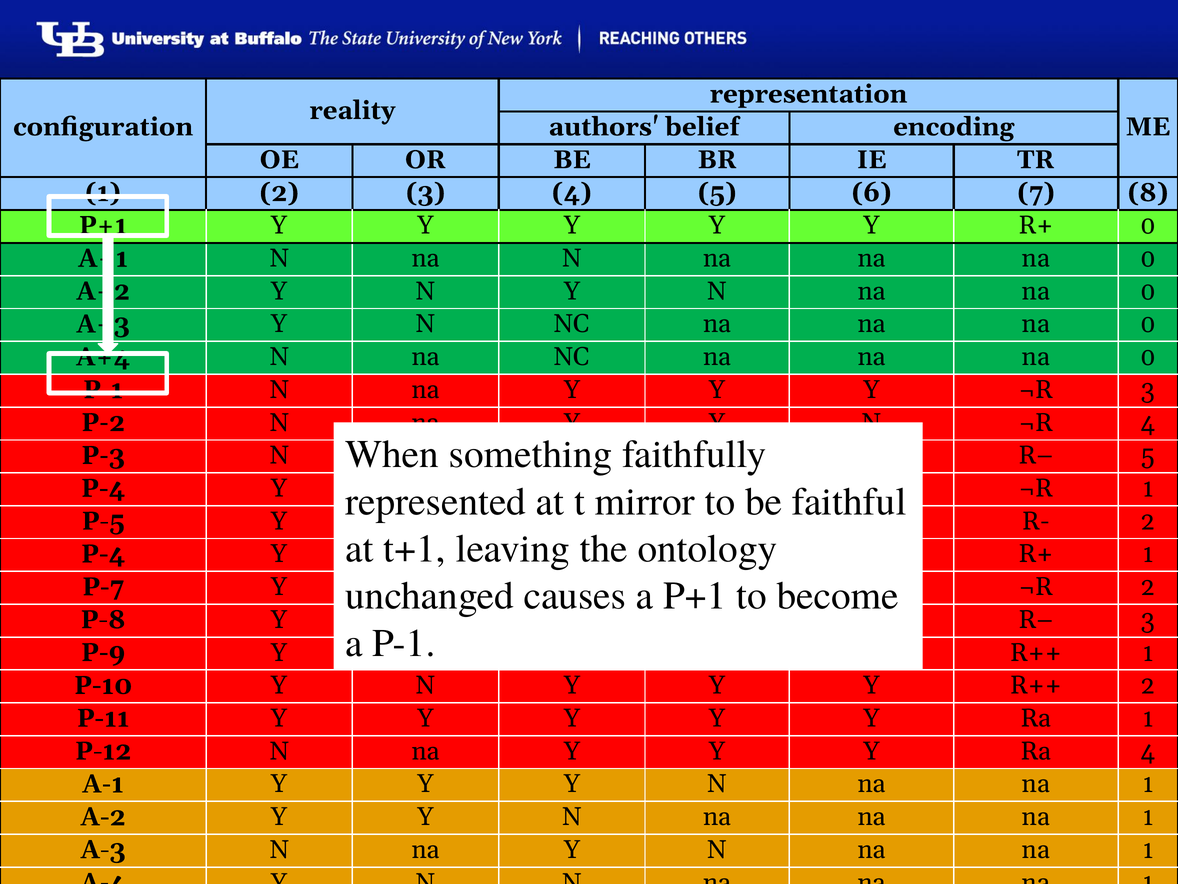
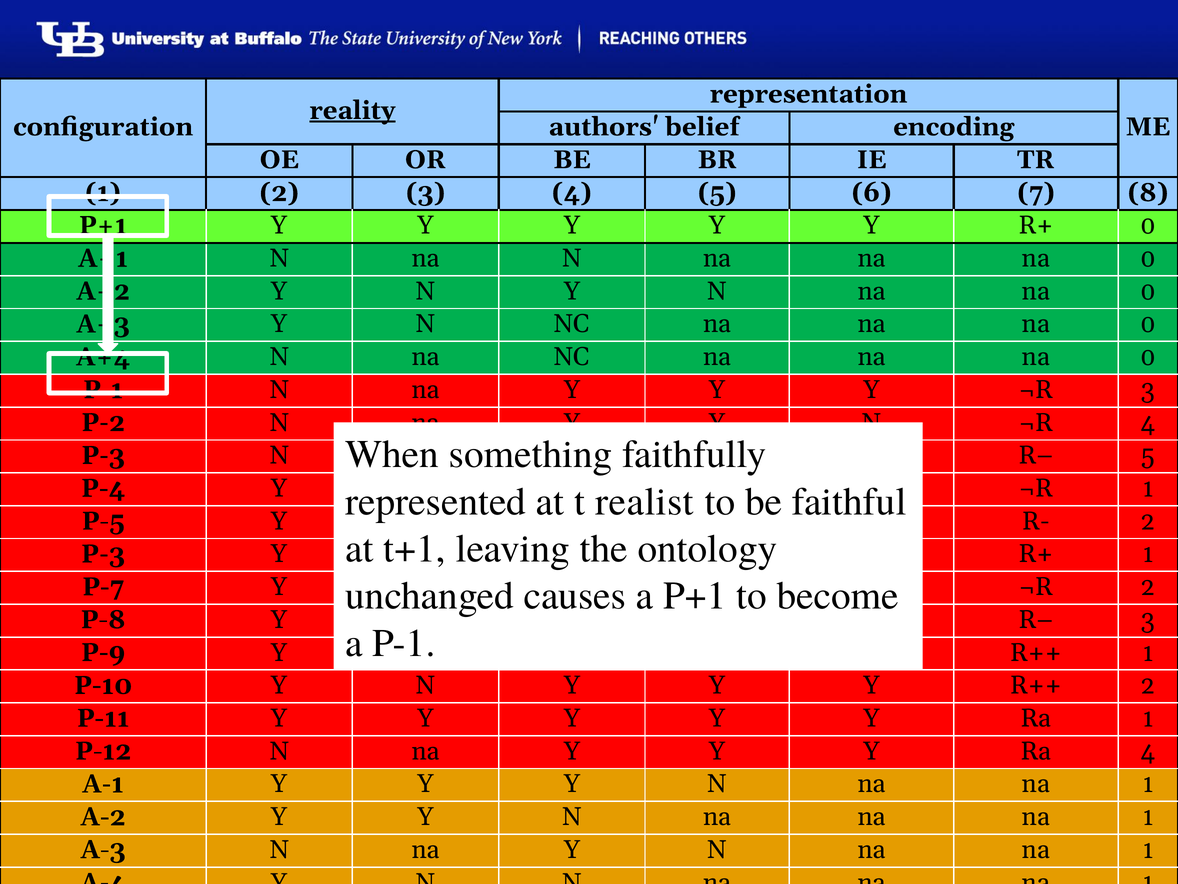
reality underline: none -> present
mirror: mirror -> realist
P-4 at (103, 554): P-4 -> P-3
